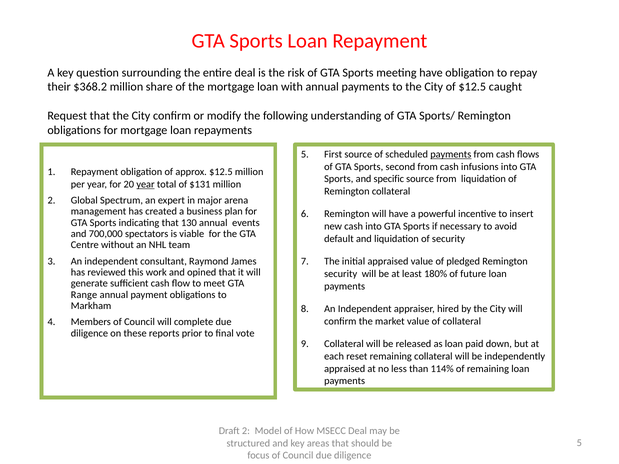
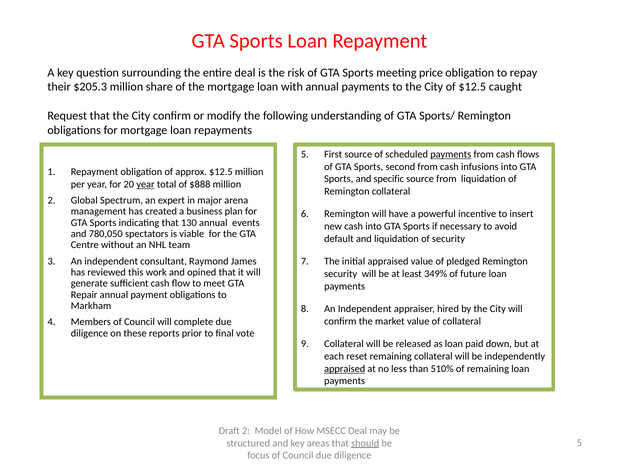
meeting have: have -> price
$368.2: $368.2 -> $205.3
$131: $131 -> $888
700,000: 700,000 -> 780,050
180%: 180% -> 349%
Range: Range -> Repair
appraised at (345, 369) underline: none -> present
114%: 114% -> 510%
should underline: none -> present
